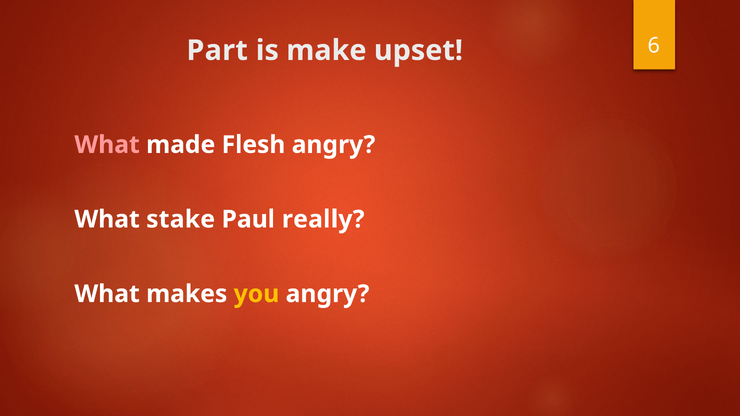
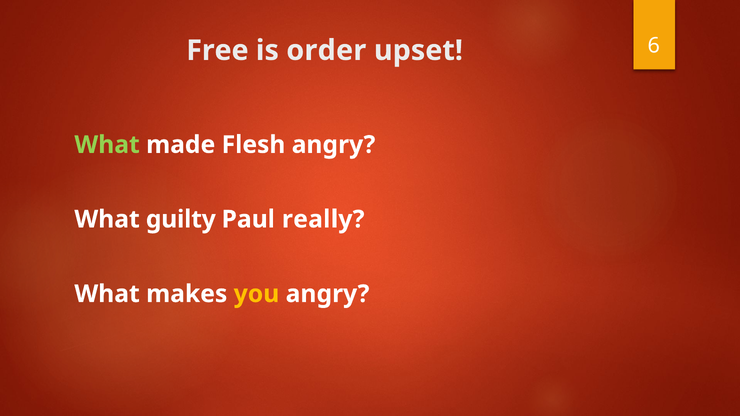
Part: Part -> Free
make: make -> order
What at (107, 145) colour: pink -> light green
stake: stake -> guilty
